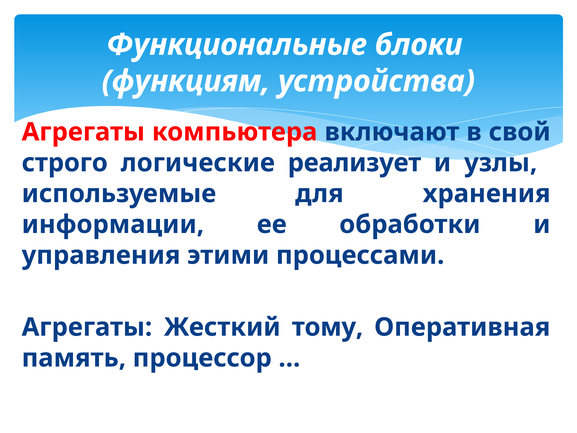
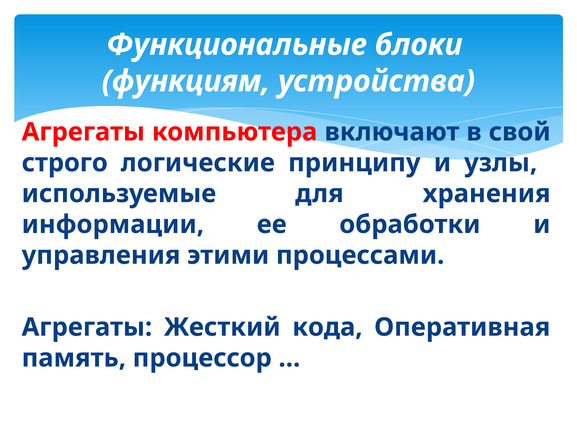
реализует: реализует -> принципу
тому: тому -> кода
